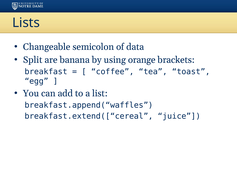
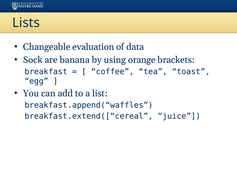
semicolon: semicolon -> evaluation
Split: Split -> Sock
